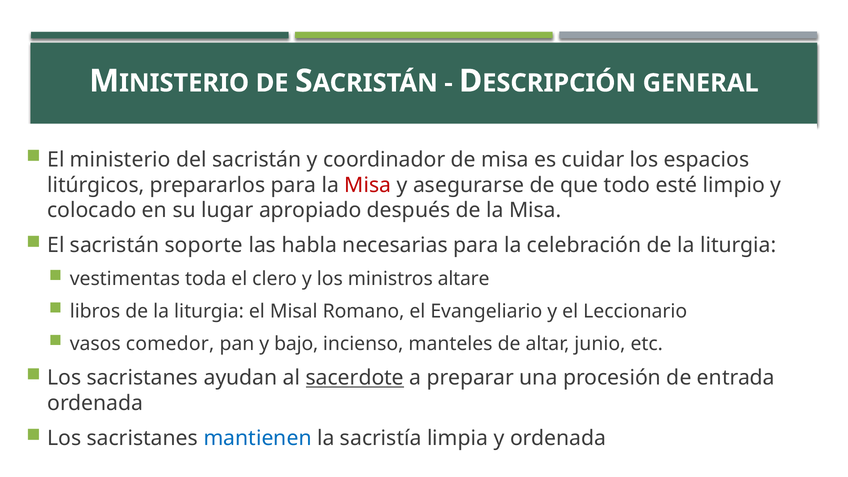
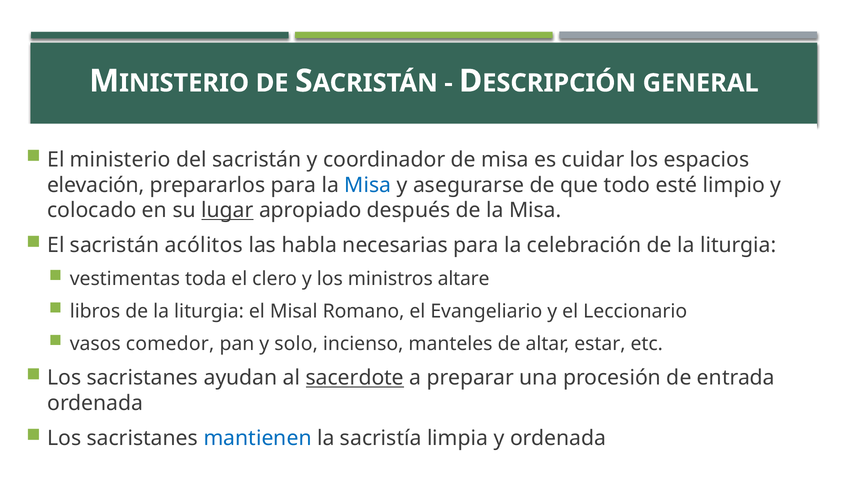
litúrgicos: litúrgicos -> elevación
Misa at (368, 185) colour: red -> blue
lugar underline: none -> present
soporte: soporte -> acólitos
bajo: bajo -> solo
junio: junio -> estar
